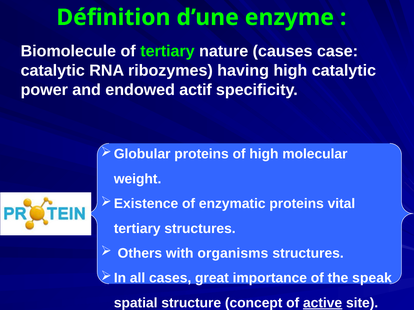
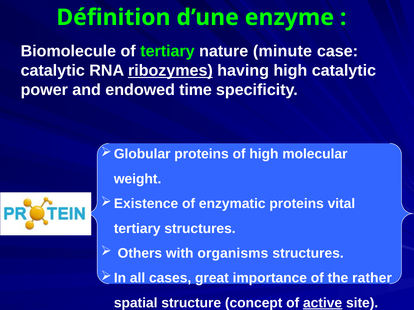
causes: causes -> minute
ribozymes underline: none -> present
actif: actif -> time
speak: speak -> rather
